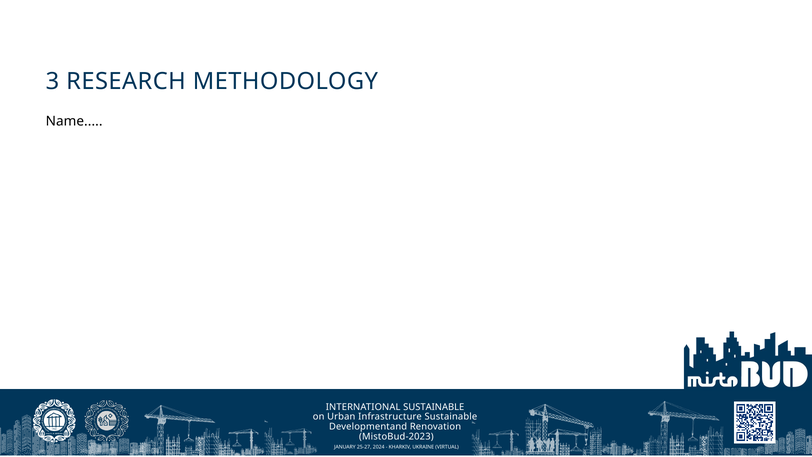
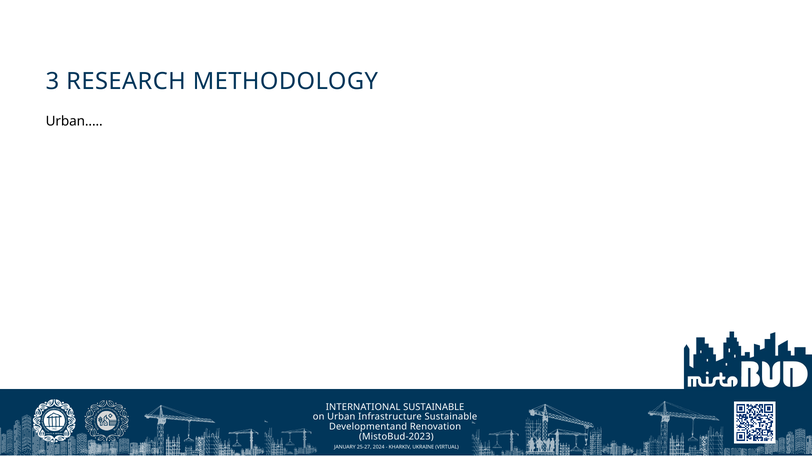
Name at (74, 121): Name -> Urban
